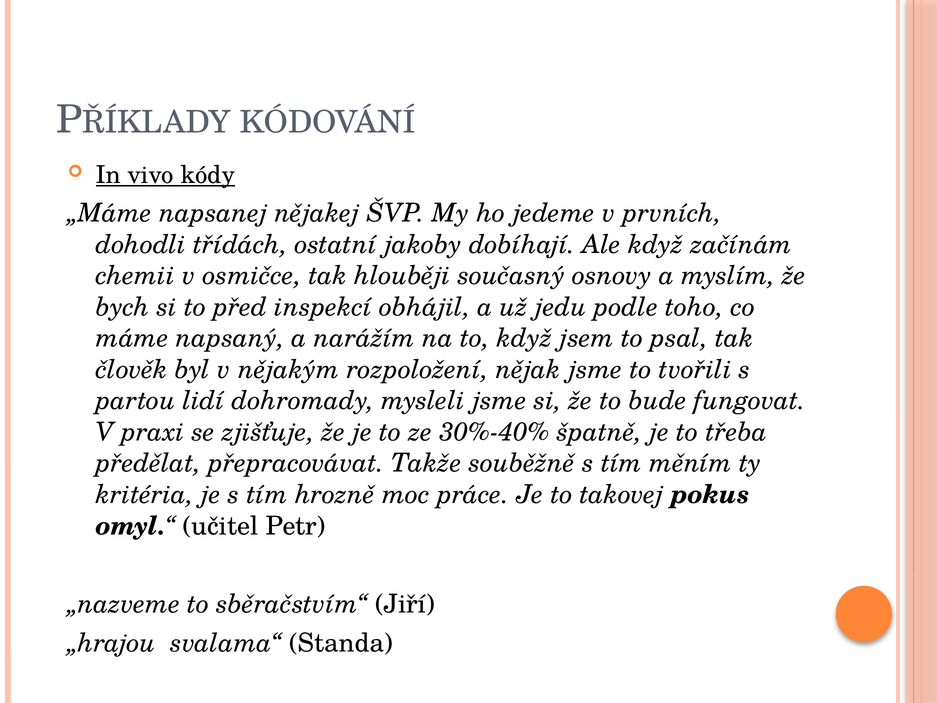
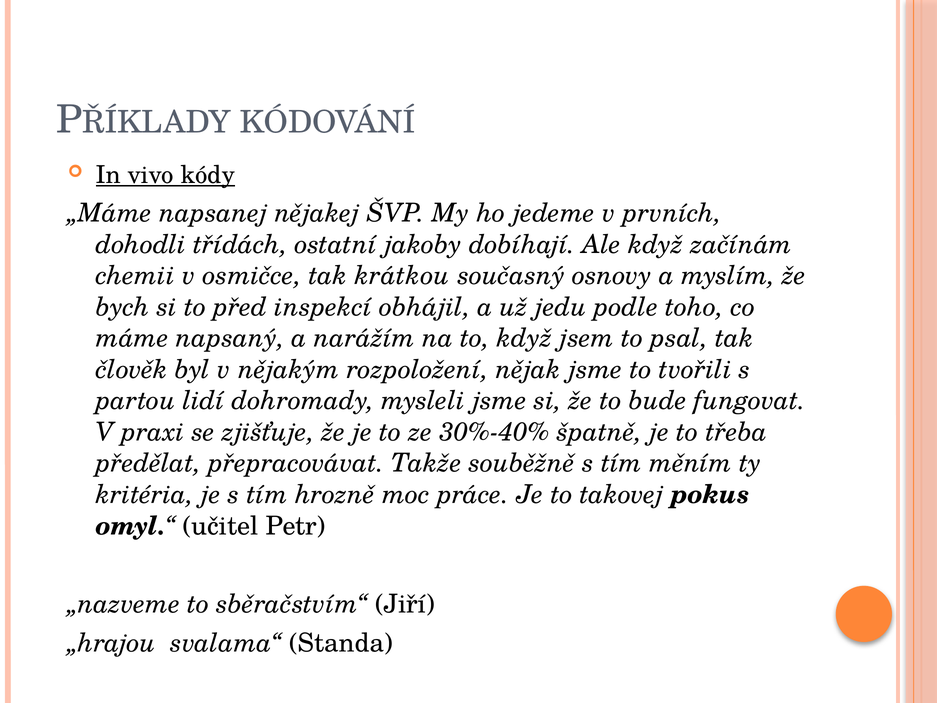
hlouběji: hlouběji -> krátkou
